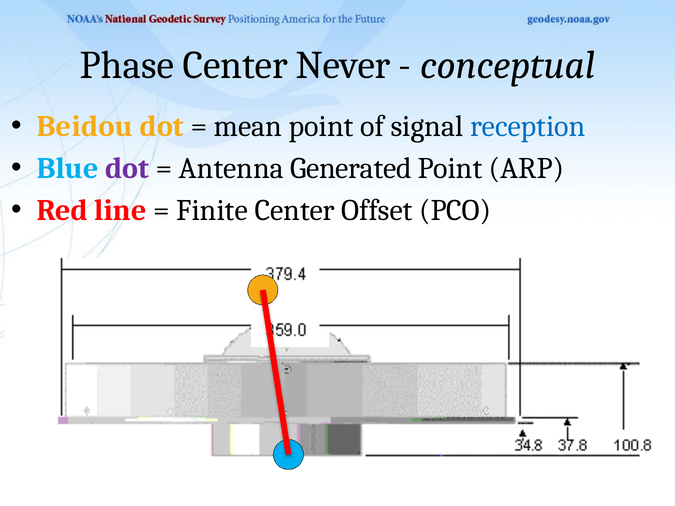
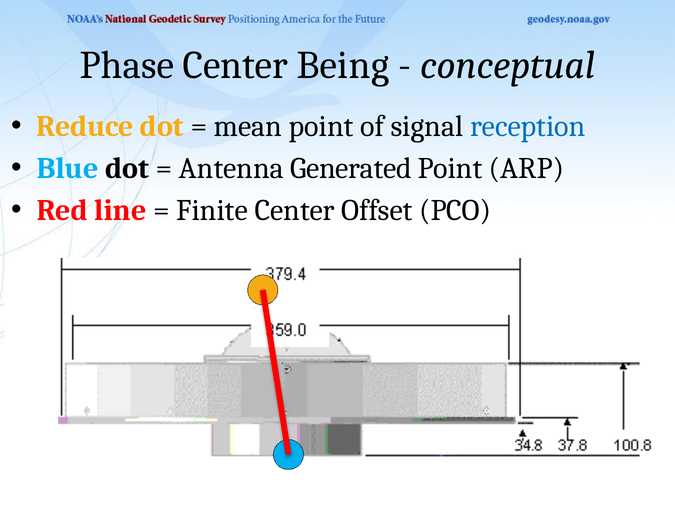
Never: Never -> Being
Beidou: Beidou -> Reduce
dot at (127, 169) colour: purple -> black
